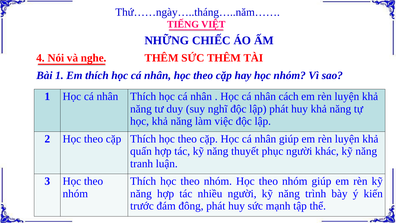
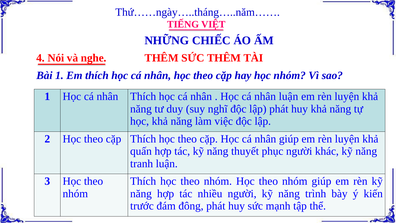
nhân cách: cách -> luận
